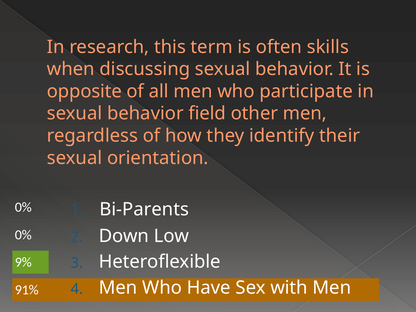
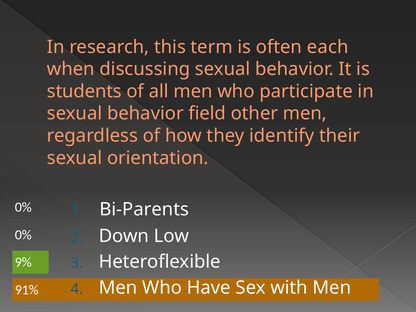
skills: skills -> each
opposite: opposite -> students
